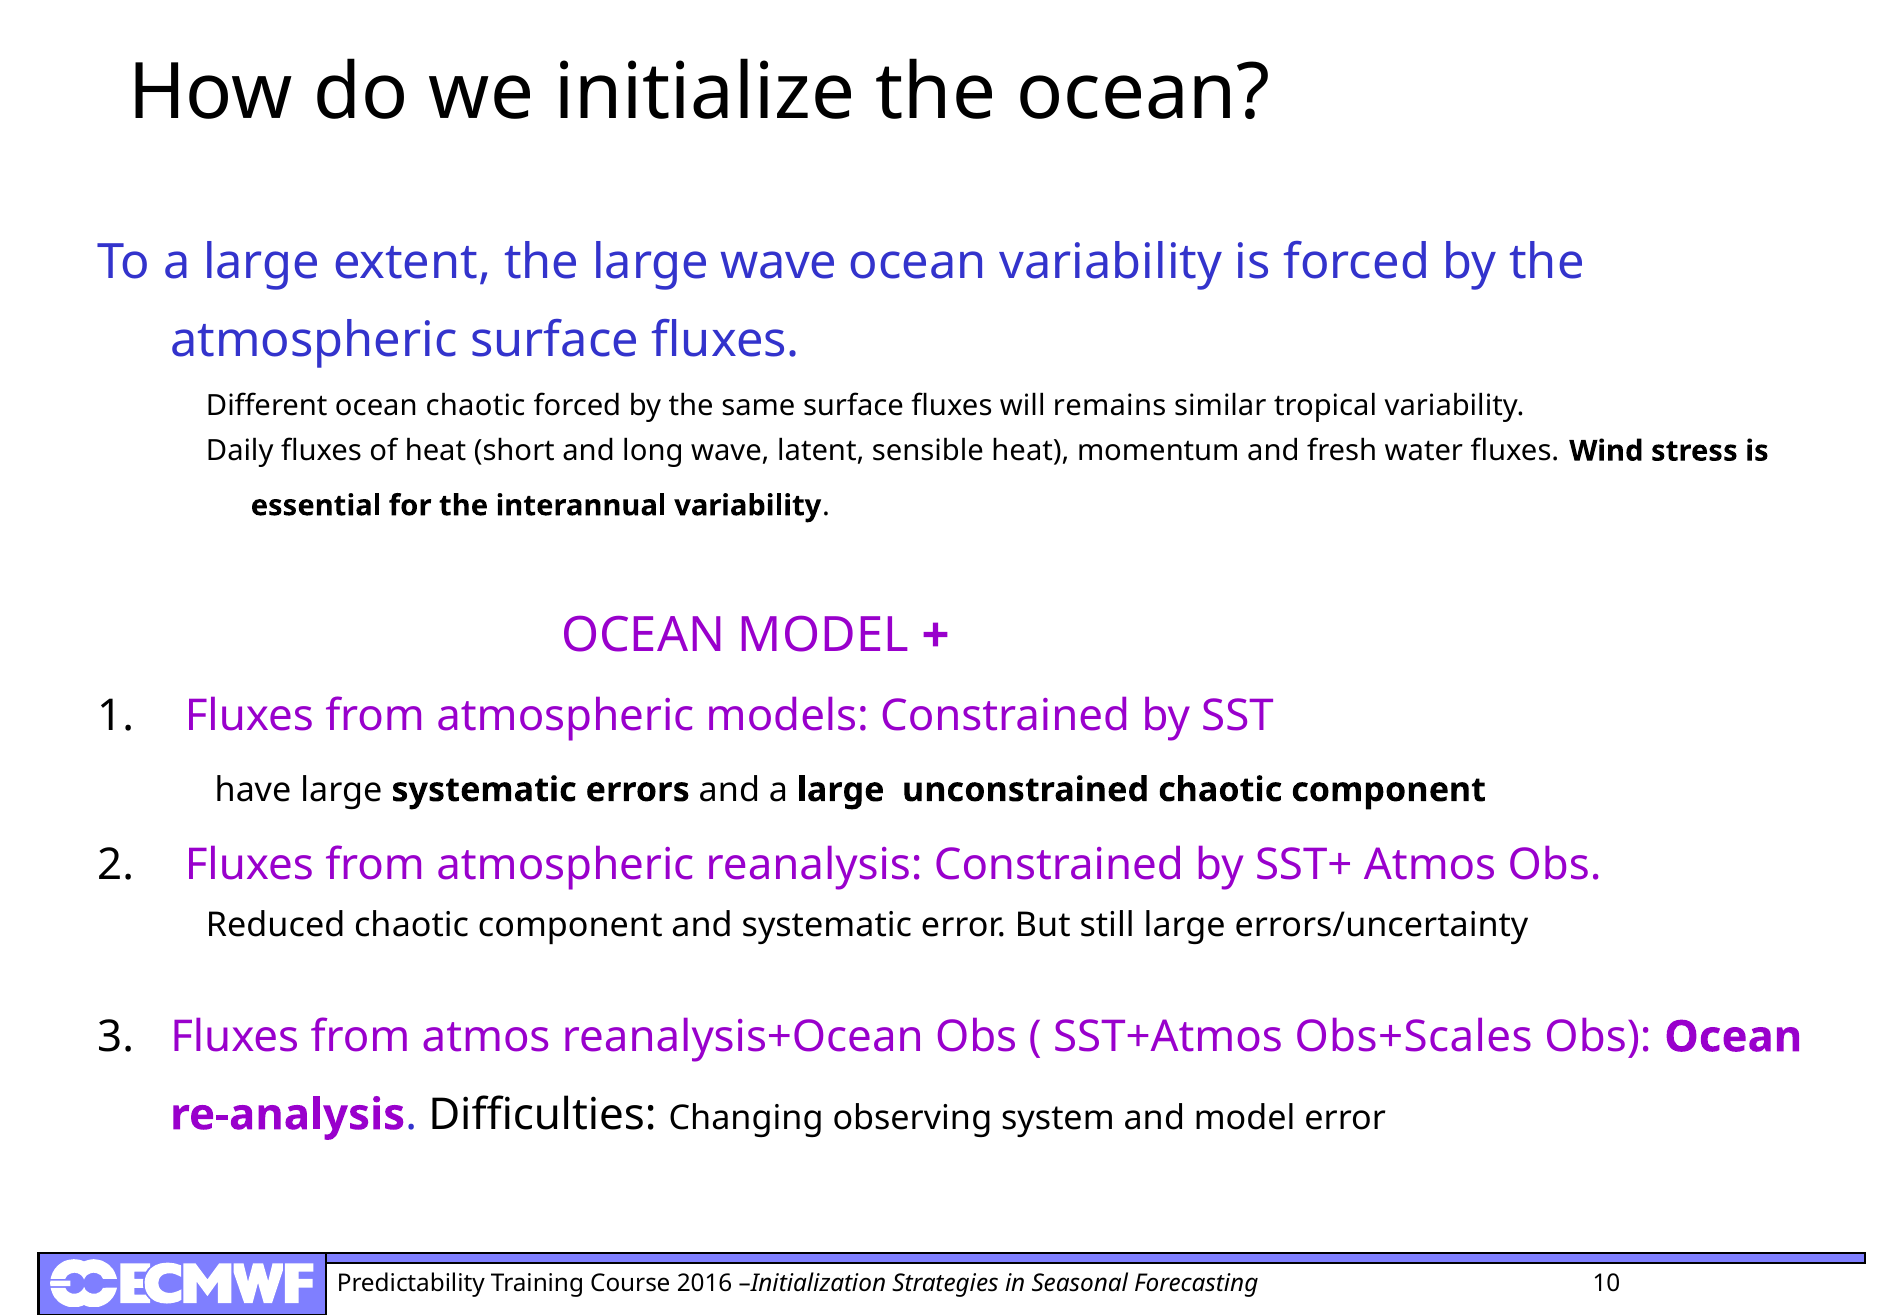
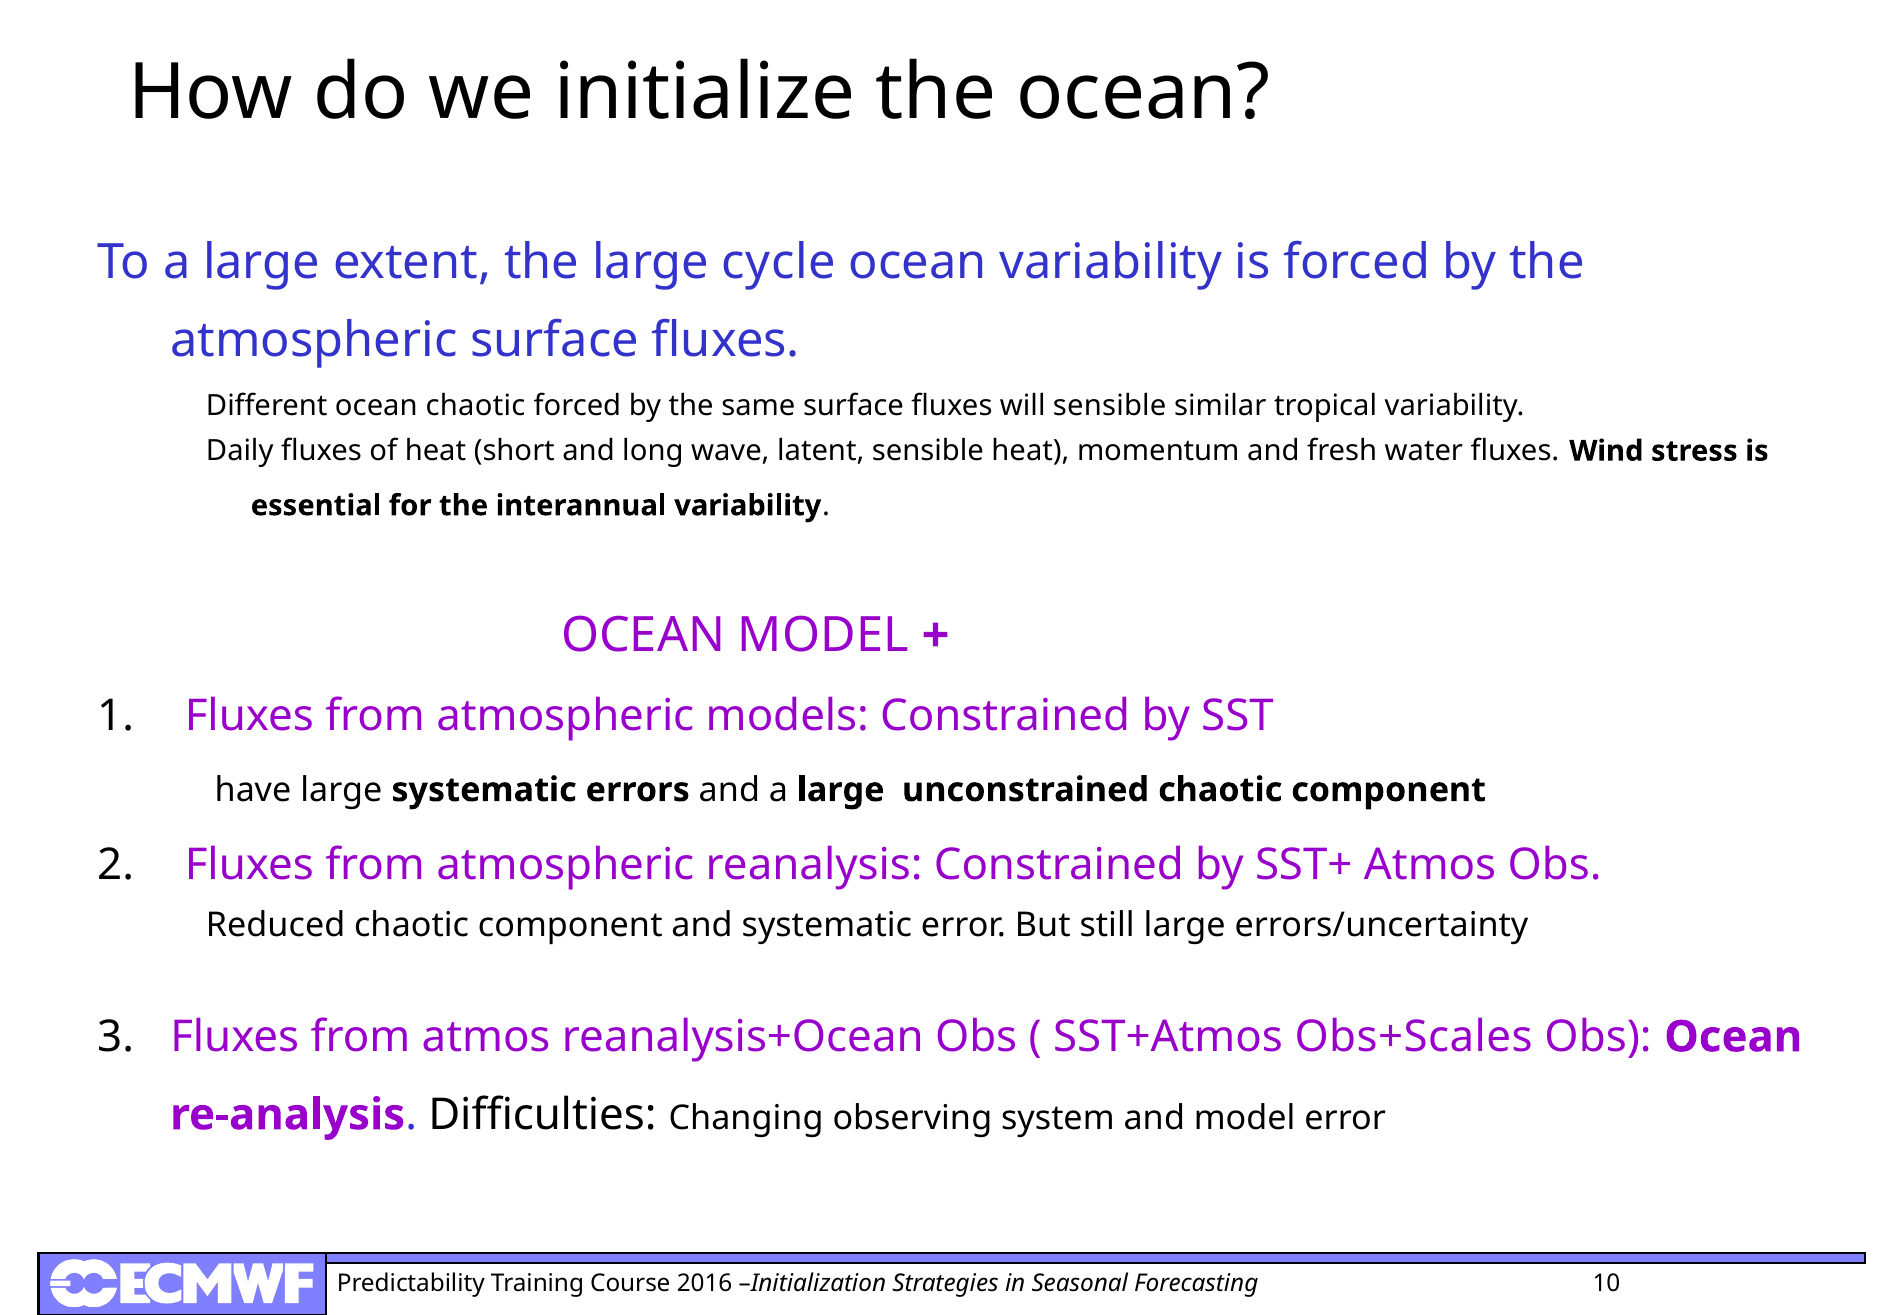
large wave: wave -> cycle
will remains: remains -> sensible
